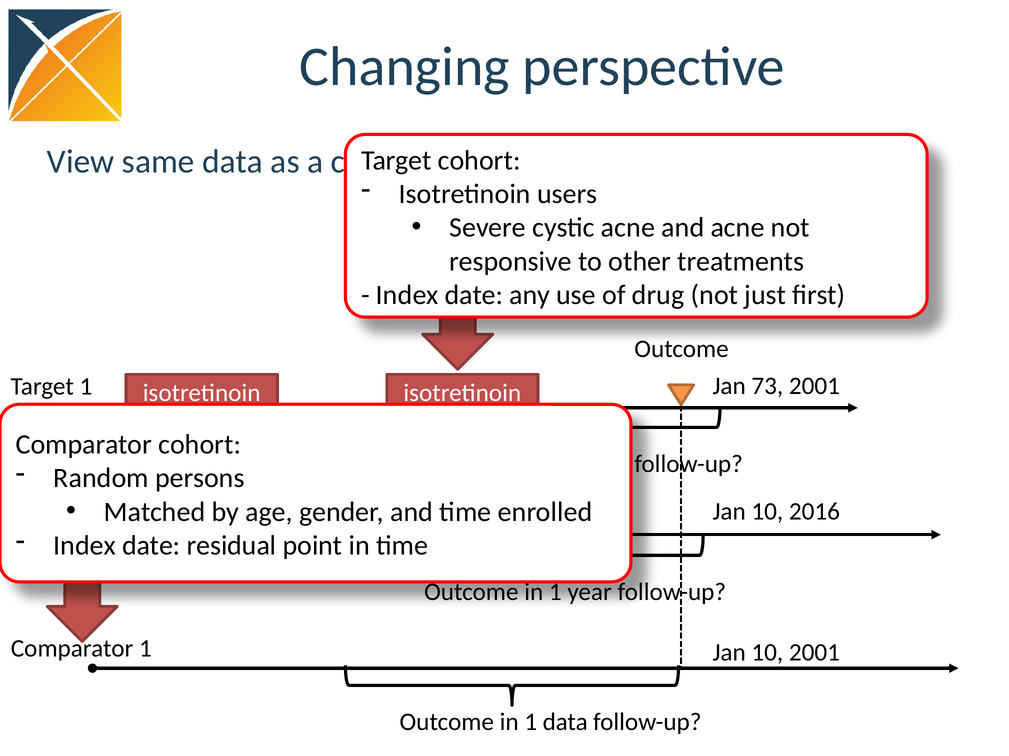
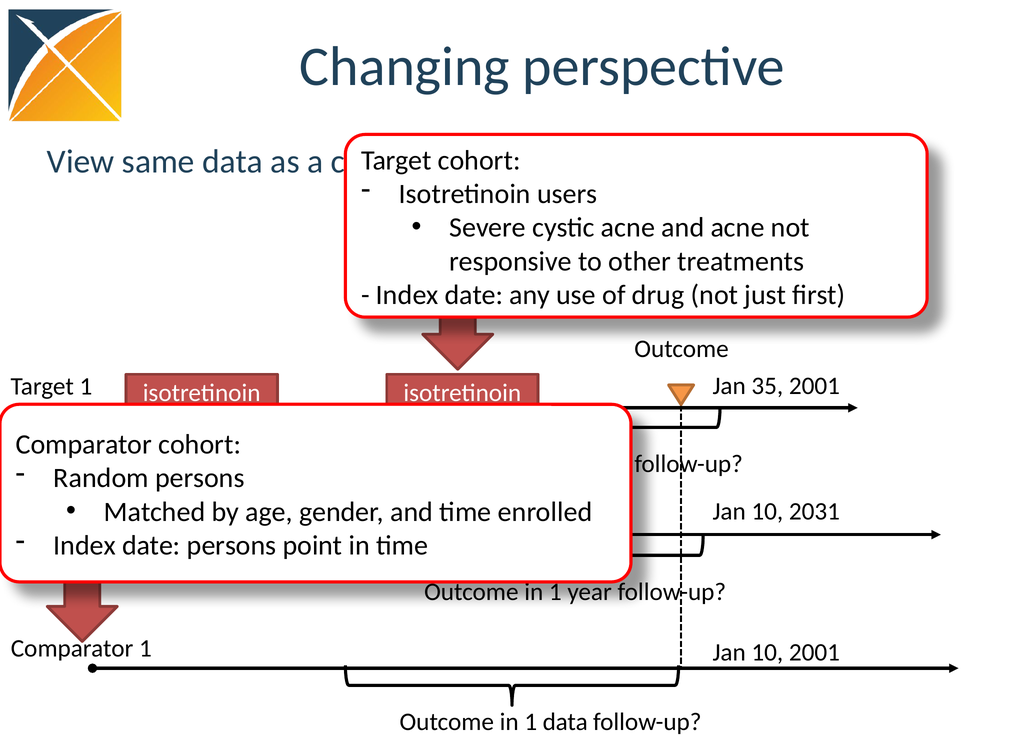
73: 73 -> 35
2016: 2016 -> 2031
date residual: residual -> persons
